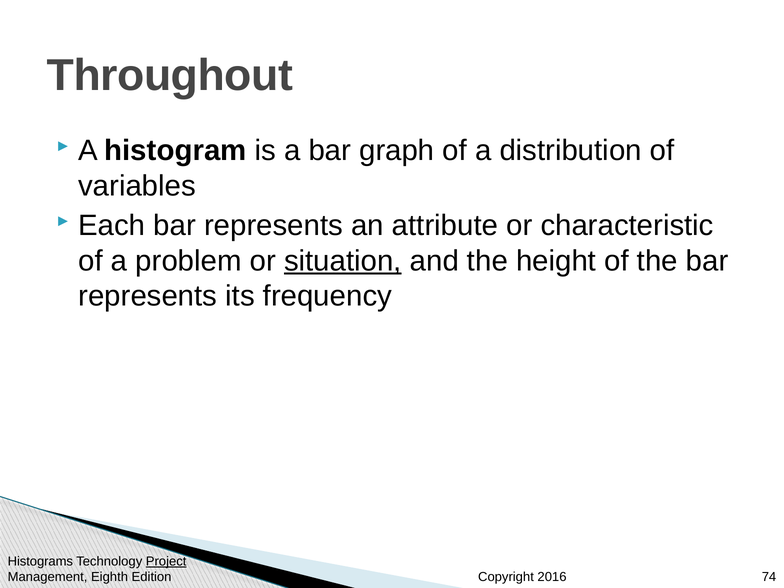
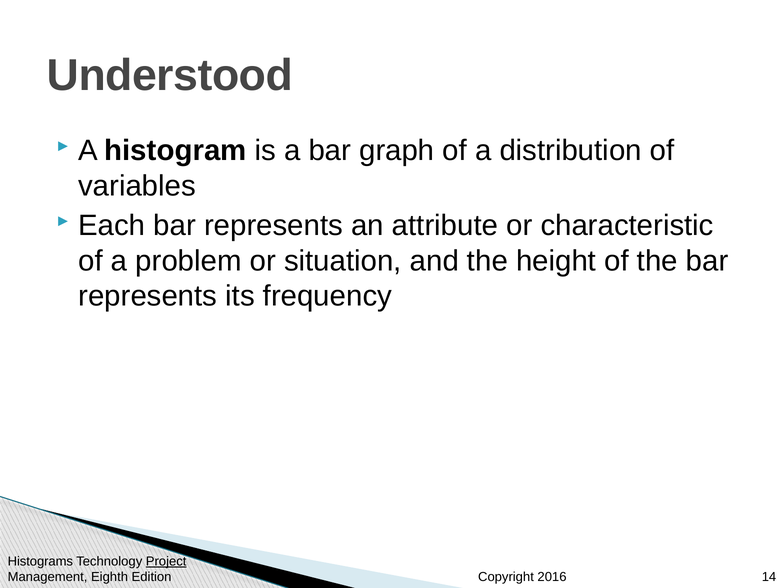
Throughout: Throughout -> Understood
situation underline: present -> none
74: 74 -> 14
